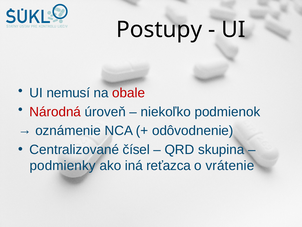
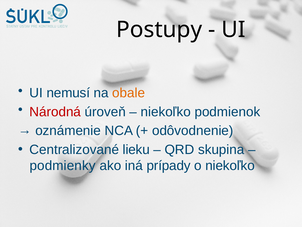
obale colour: red -> orange
čísel: čísel -> lieku
reťazca: reťazca -> prípady
o vrátenie: vrátenie -> niekoľko
